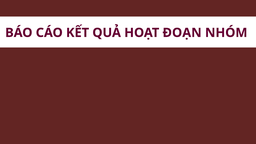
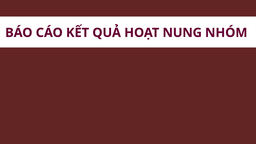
ĐOẠN: ĐOẠN -> NUNG
